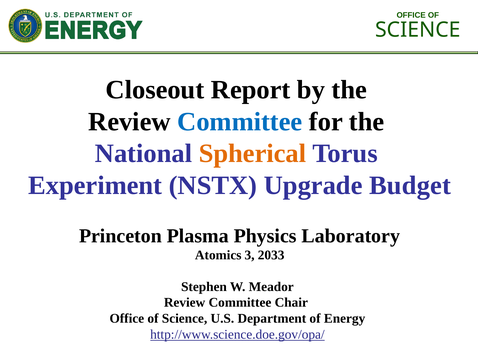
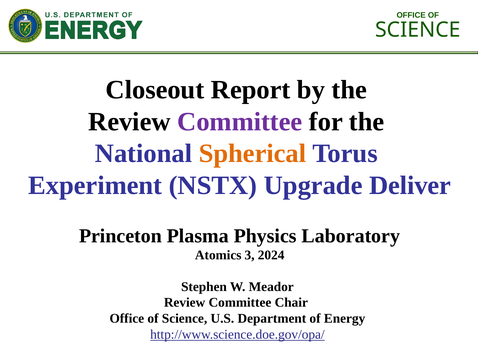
Committee at (240, 122) colour: blue -> purple
Budget: Budget -> Deliver
2033: 2033 -> 2024
